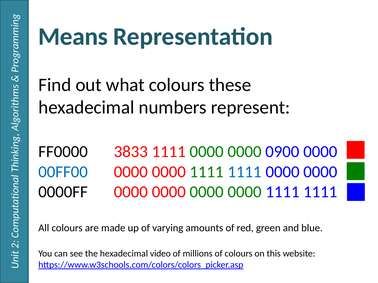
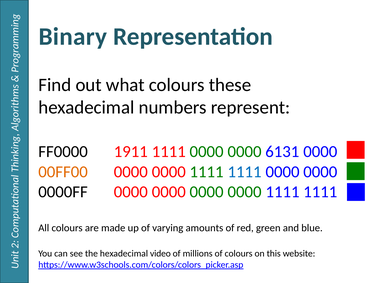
Means: Means -> Binary
3833: 3833 -> 1911
0900: 0900 -> 6131
00FF00 colour: blue -> orange
